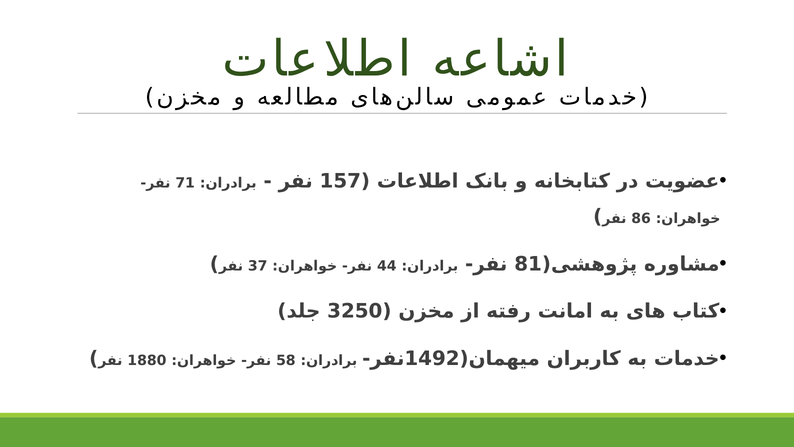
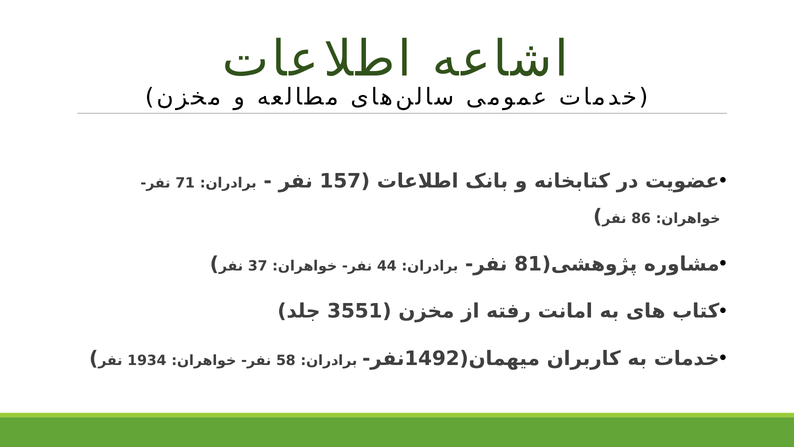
3250: 3250 -> 3551
1880: 1880 -> 1934
